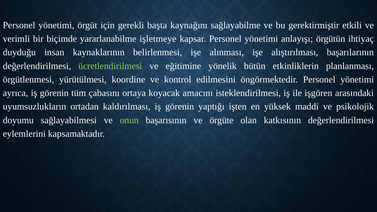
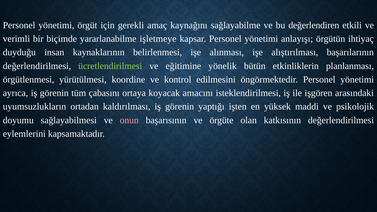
başta: başta -> amaç
gerektirmiştir: gerektirmiştir -> değerlendiren
onun colour: light green -> pink
